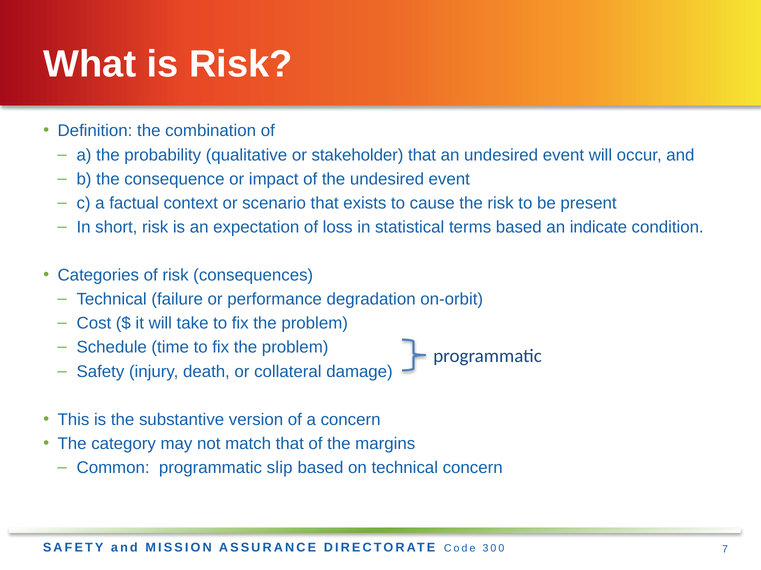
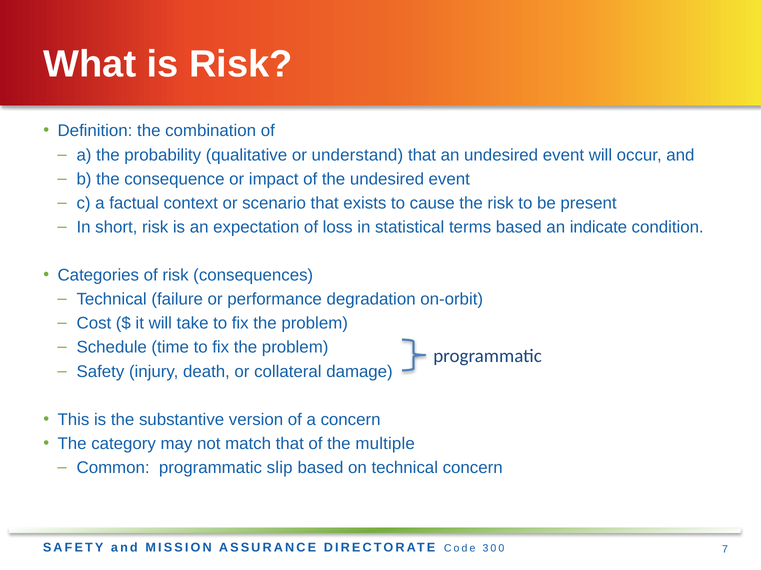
stakeholder: stakeholder -> understand
margins: margins -> multiple
